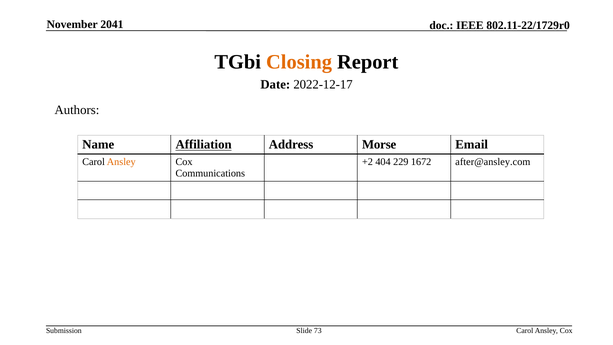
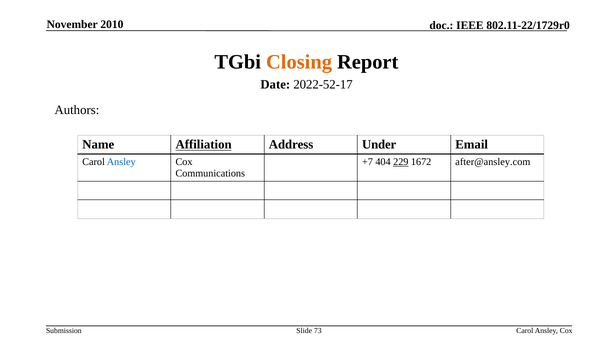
2041: 2041 -> 2010
2022-12-17: 2022-12-17 -> 2022-52-17
Morse: Morse -> Under
Ansley at (121, 162) colour: orange -> blue
+2: +2 -> +7
229 underline: none -> present
